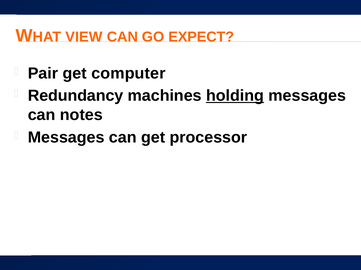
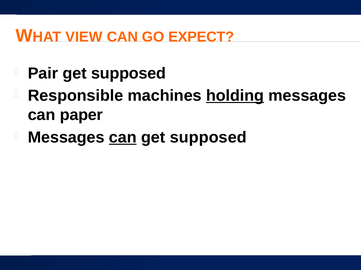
computer at (128, 73): computer -> supposed
Redundancy: Redundancy -> Responsible
notes: notes -> paper
can at (123, 138) underline: none -> present
processor at (208, 138): processor -> supposed
